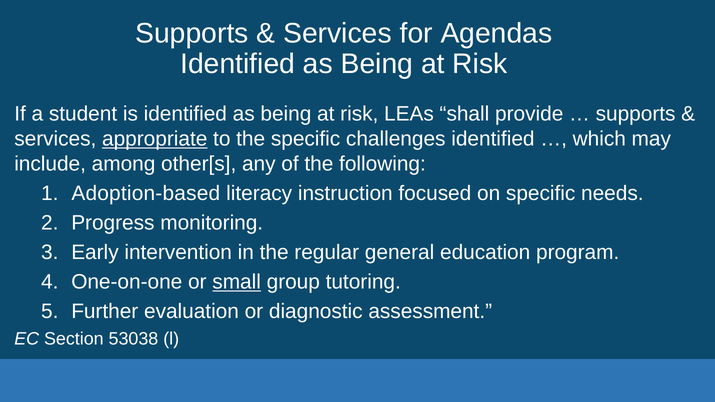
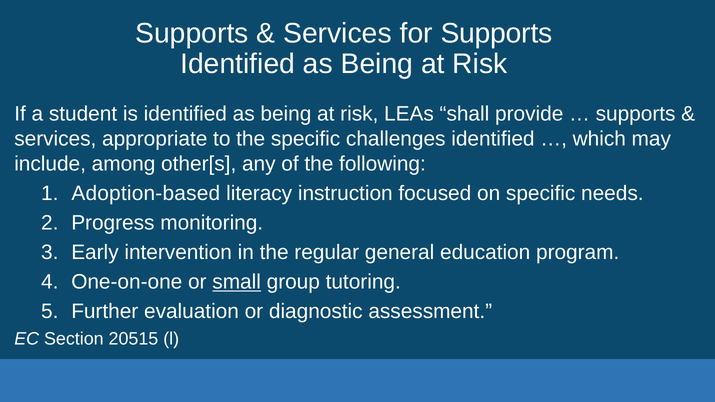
for Agendas: Agendas -> Supports
appropriate underline: present -> none
53038: 53038 -> 20515
